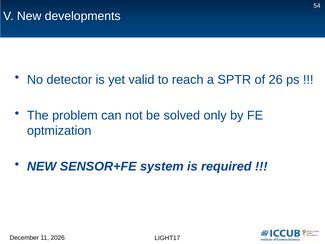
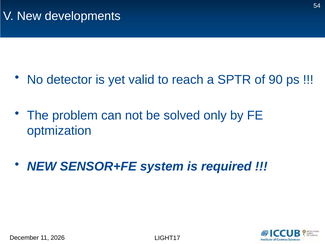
26: 26 -> 90
